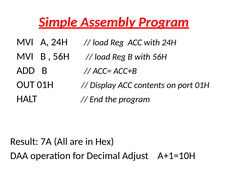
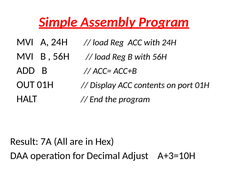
A+1=10H: A+1=10H -> A+3=10H
